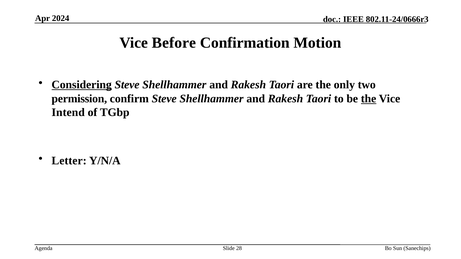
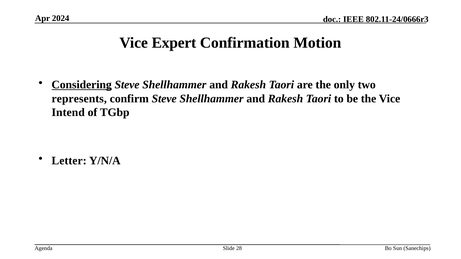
Before: Before -> Expert
permission: permission -> represents
the at (369, 99) underline: present -> none
